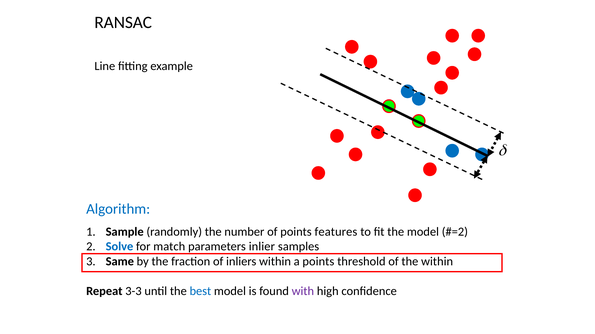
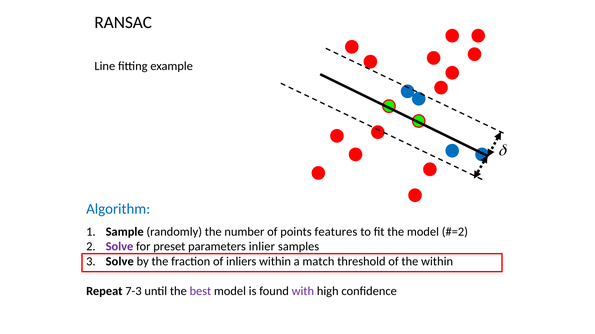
Solve at (119, 247) colour: blue -> purple
match: match -> preset
Same at (120, 262): Same -> Solve
a points: points -> match
3-3: 3-3 -> 7-3
best colour: blue -> purple
